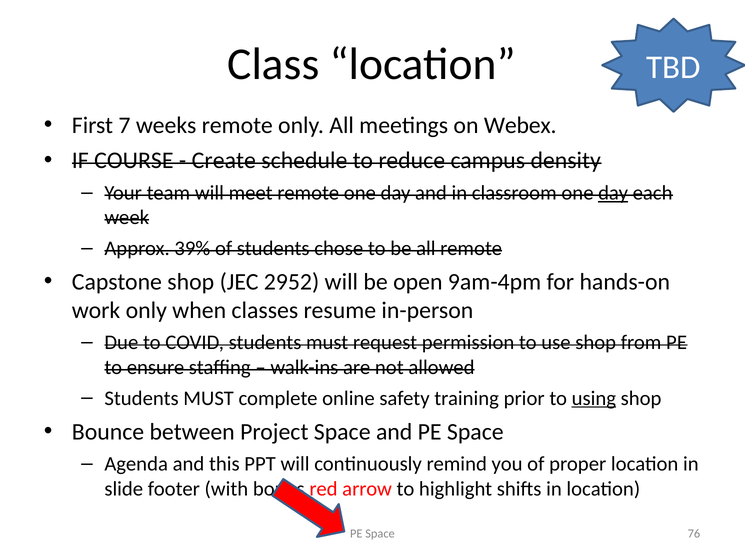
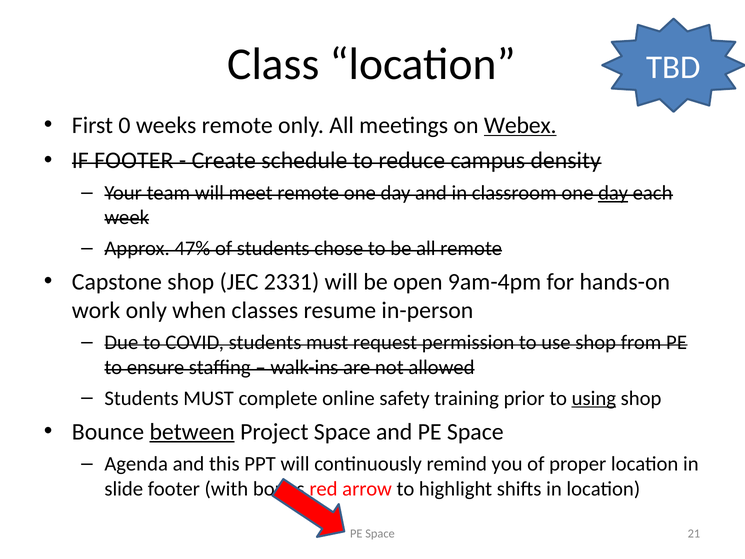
7: 7 -> 0
Webex underline: none -> present
IF COURSE: COURSE -> FOOTER
39%: 39% -> 47%
2952: 2952 -> 2331
between underline: none -> present
76: 76 -> 21
